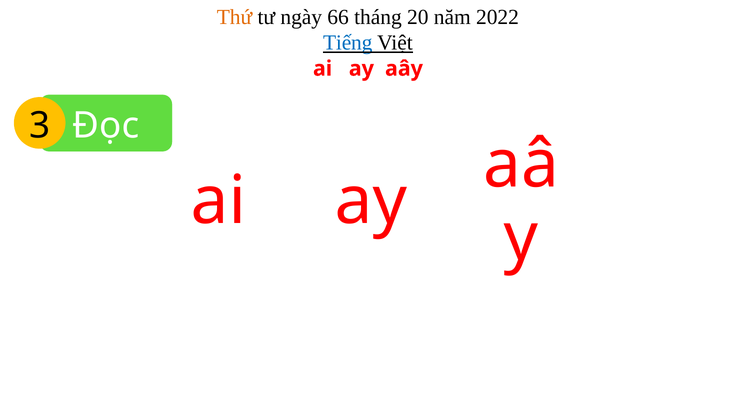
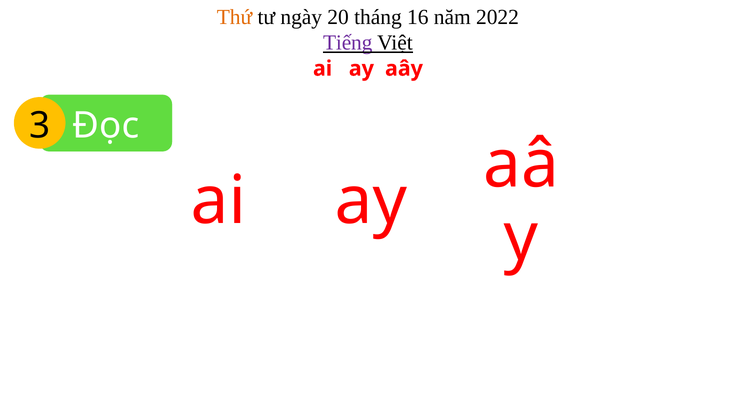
66: 66 -> 20
20: 20 -> 16
Tiếng colour: blue -> purple
